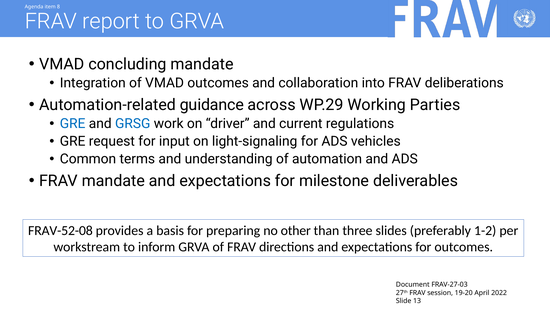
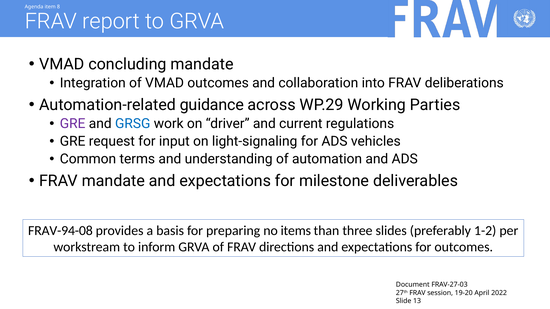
GRE at (73, 124) colour: blue -> purple
FRAV-52-08: FRAV-52-08 -> FRAV-94-08
other: other -> items
